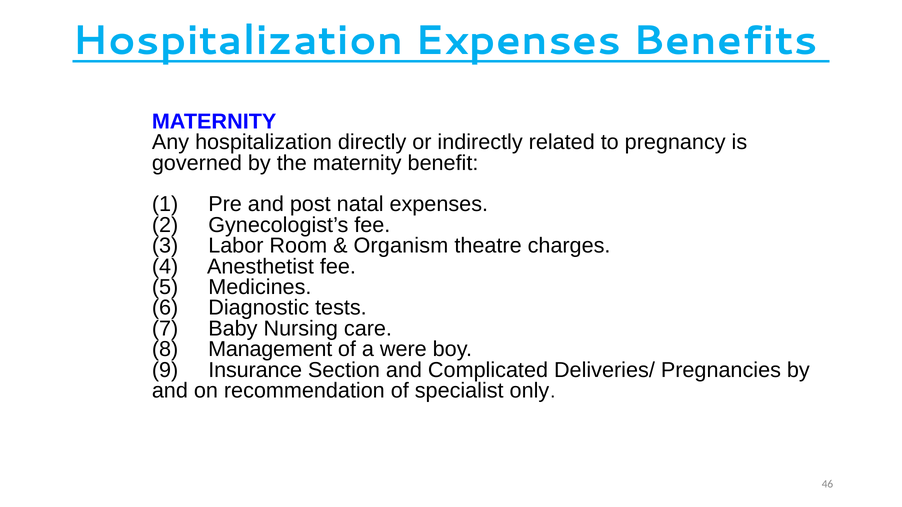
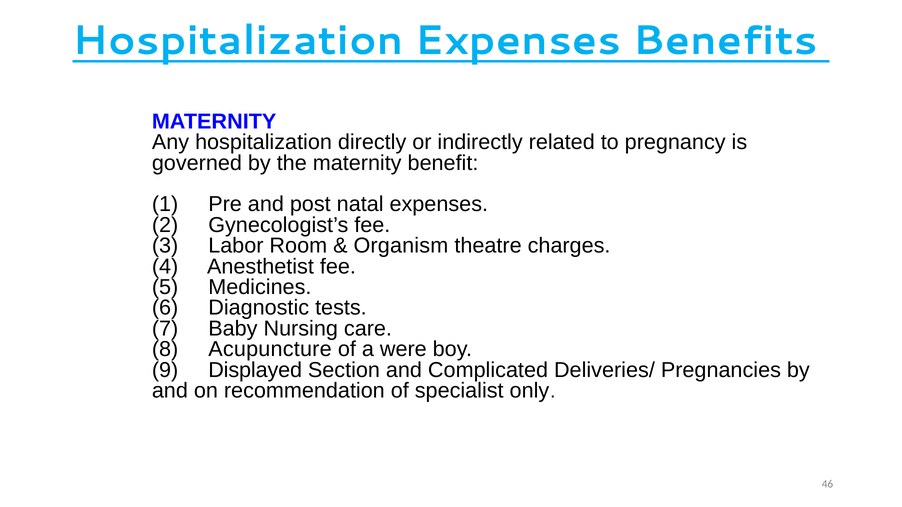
Management: Management -> Acupuncture
Insurance: Insurance -> Displayed
